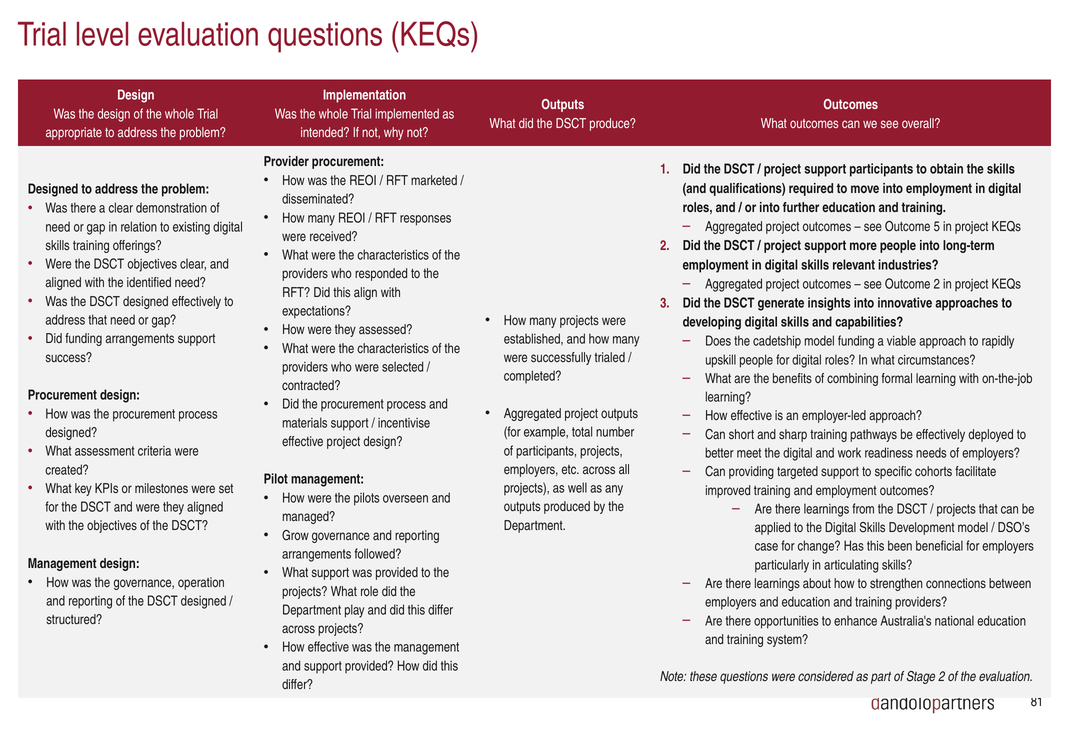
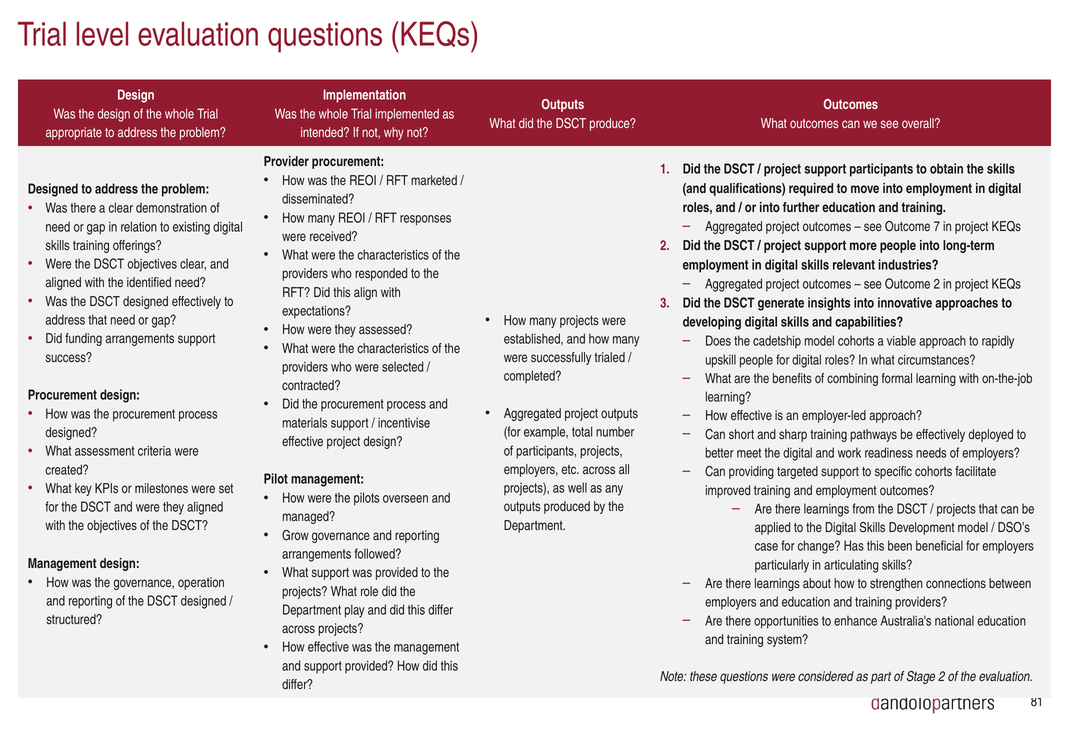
5: 5 -> 7
model funding: funding -> cohorts
